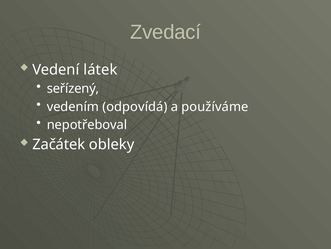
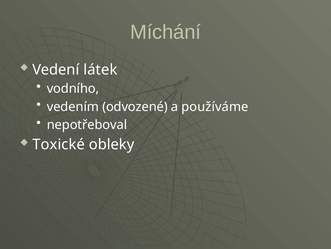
Zvedací: Zvedací -> Míchání
seřízený: seřízený -> vodního
odpovídá: odpovídá -> odvozené
Začátek: Začátek -> Toxické
